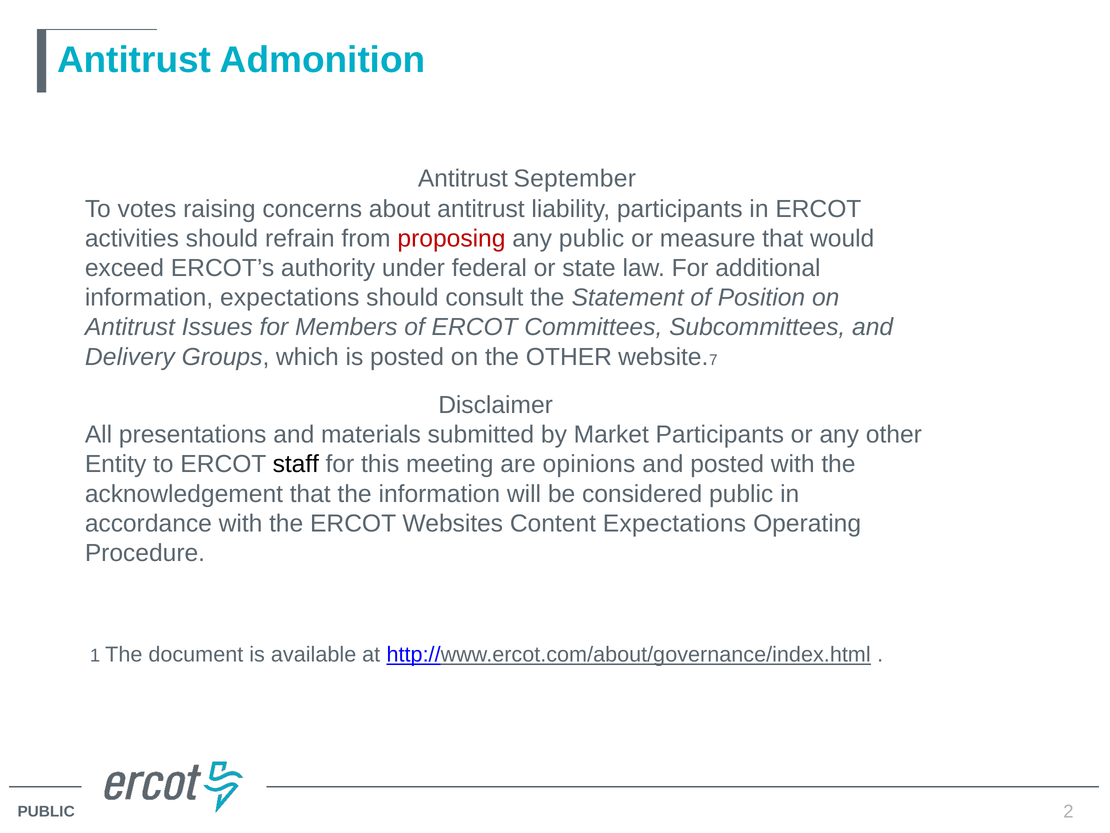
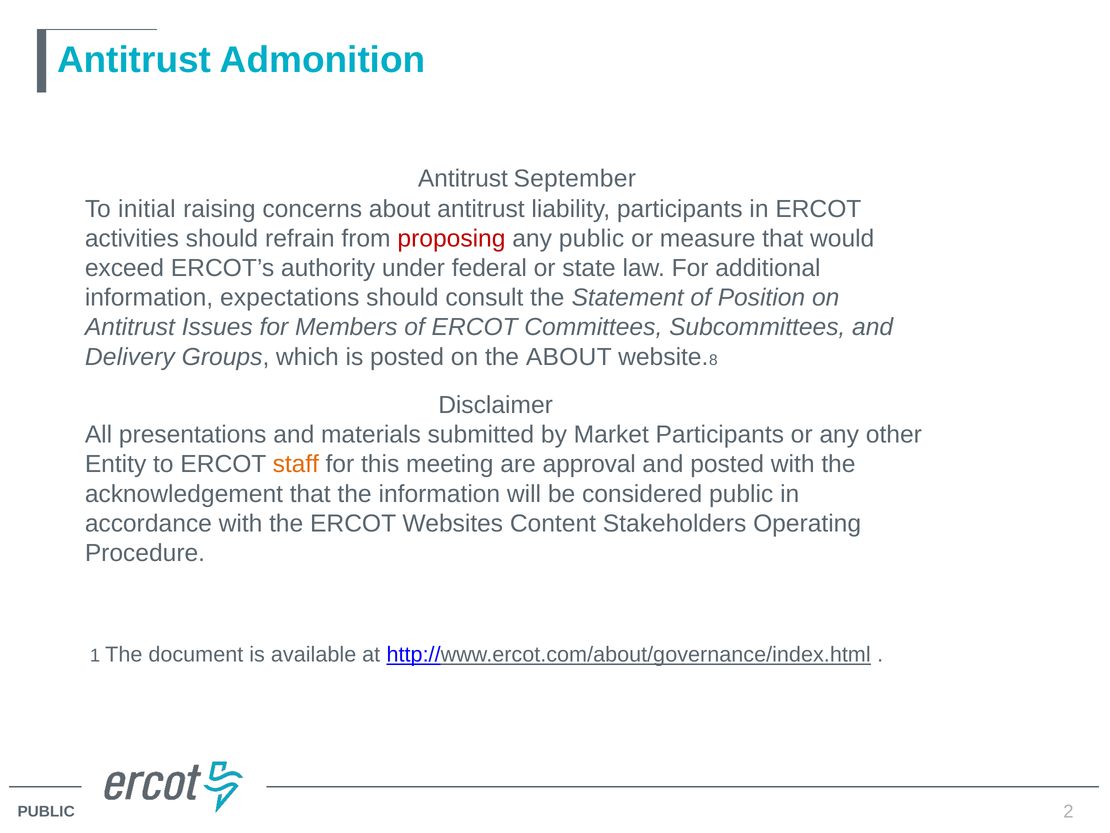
votes: votes -> initial
the OTHER: OTHER -> ABOUT
7: 7 -> 8
staff colour: black -> orange
opinions: opinions -> approval
Content Expectations: Expectations -> Stakeholders
